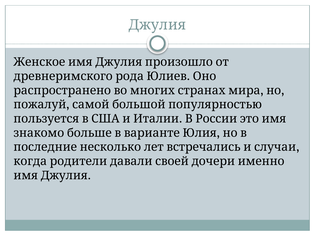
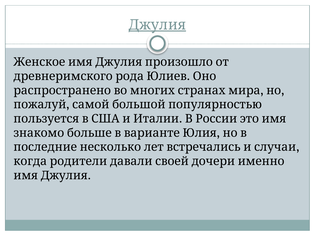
Джулия underline: none -> present
